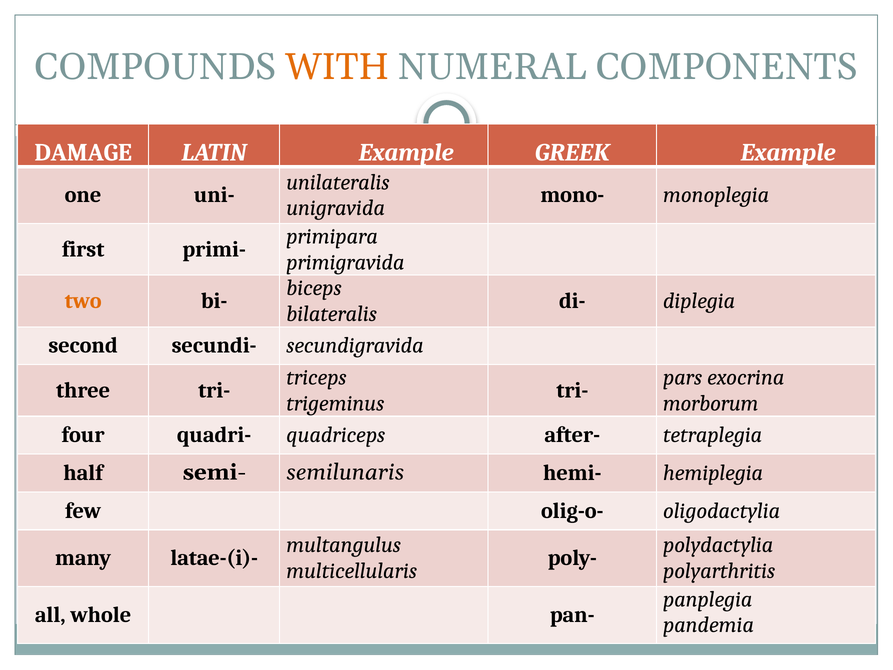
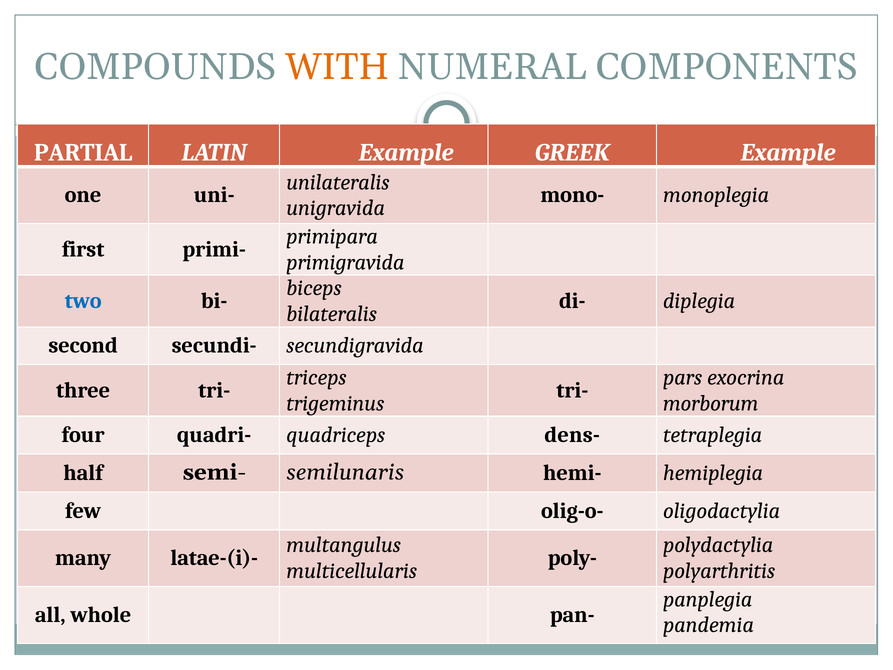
DAMAGE: DAMAGE -> PARTIAL
two colour: orange -> blue
after-: after- -> dens-
